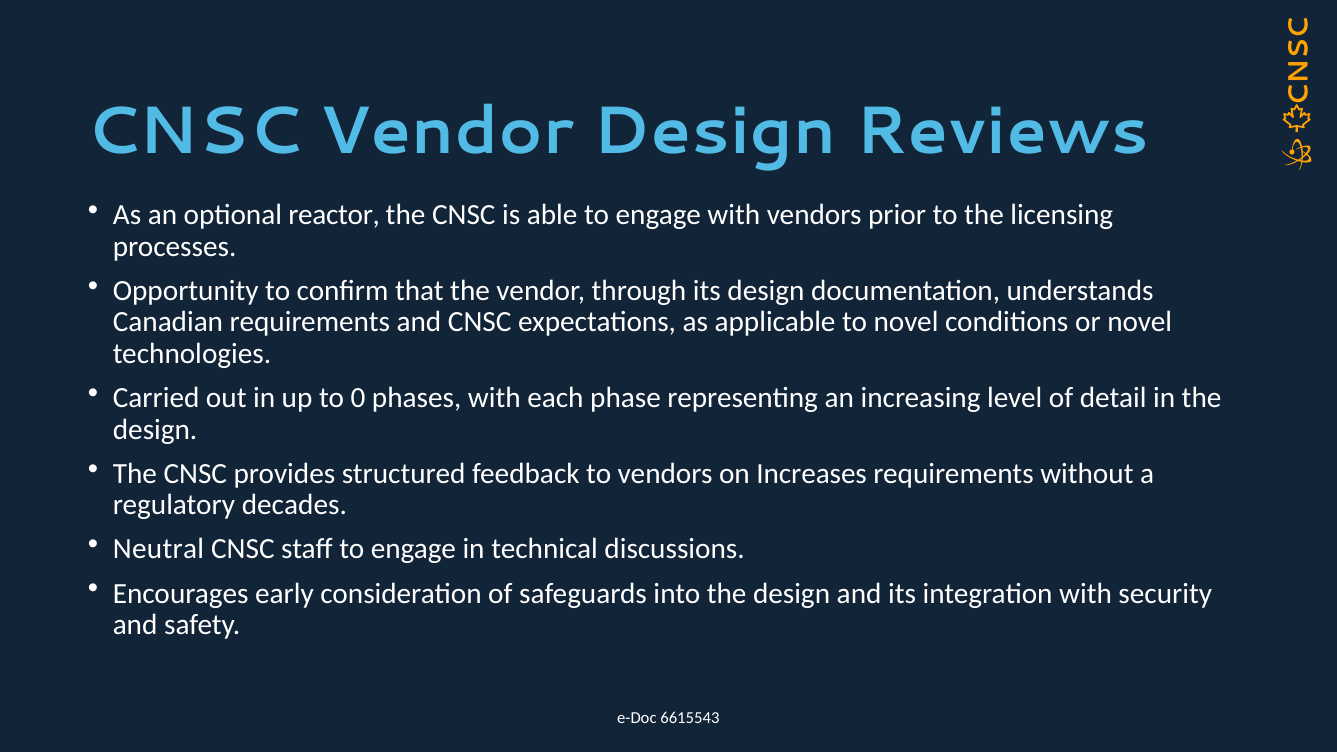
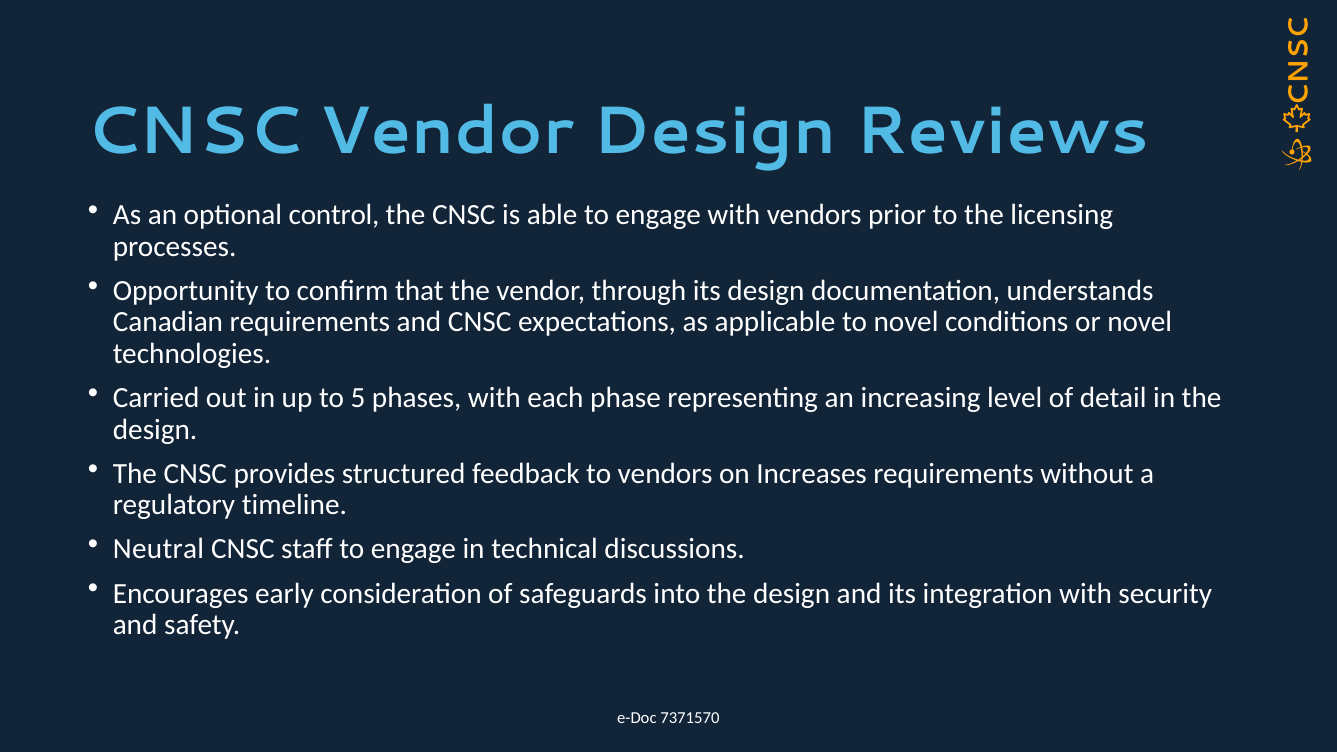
reactor: reactor -> control
0: 0 -> 5
decades: decades -> timeline
6615543: 6615543 -> 7371570
